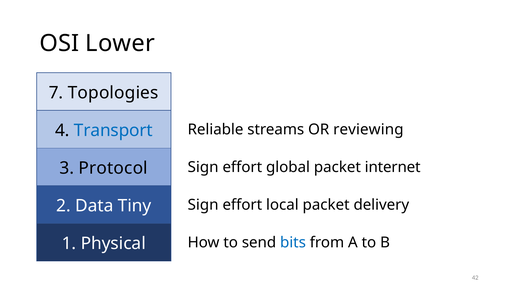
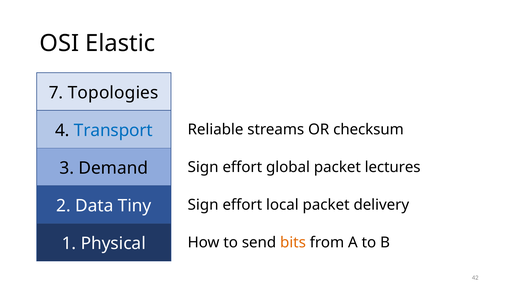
Lower: Lower -> Elastic
reviewing: reviewing -> checksum
internet: internet -> lectures
Protocol: Protocol -> Demand
bits colour: blue -> orange
